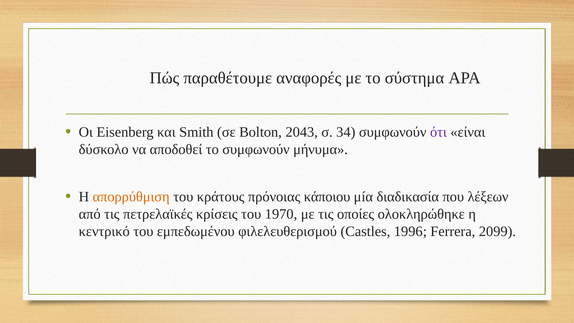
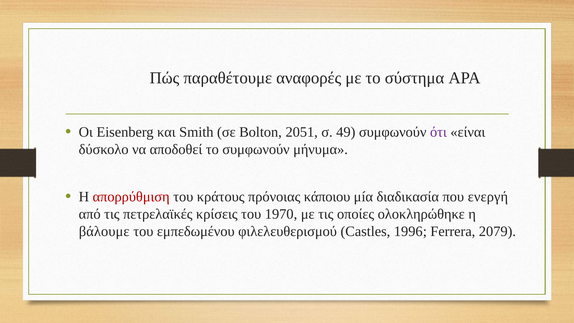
2043: 2043 -> 2051
34: 34 -> 49
απορρύθμιση colour: orange -> red
λέξεων: λέξεων -> ενεργή
κεντρικό: κεντρικό -> βάλουμε
2099: 2099 -> 2079
